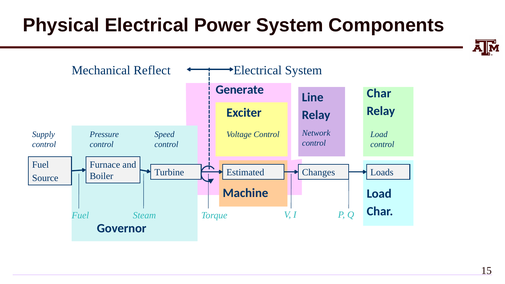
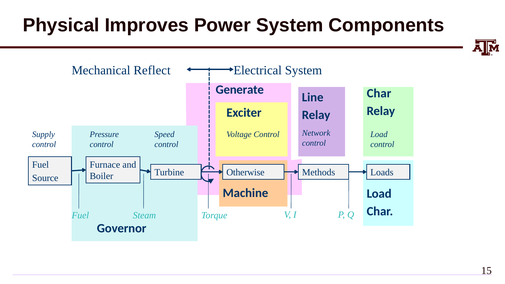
Physical Electrical: Electrical -> Improves
Estimated: Estimated -> Otherwise
Changes: Changes -> Methods
